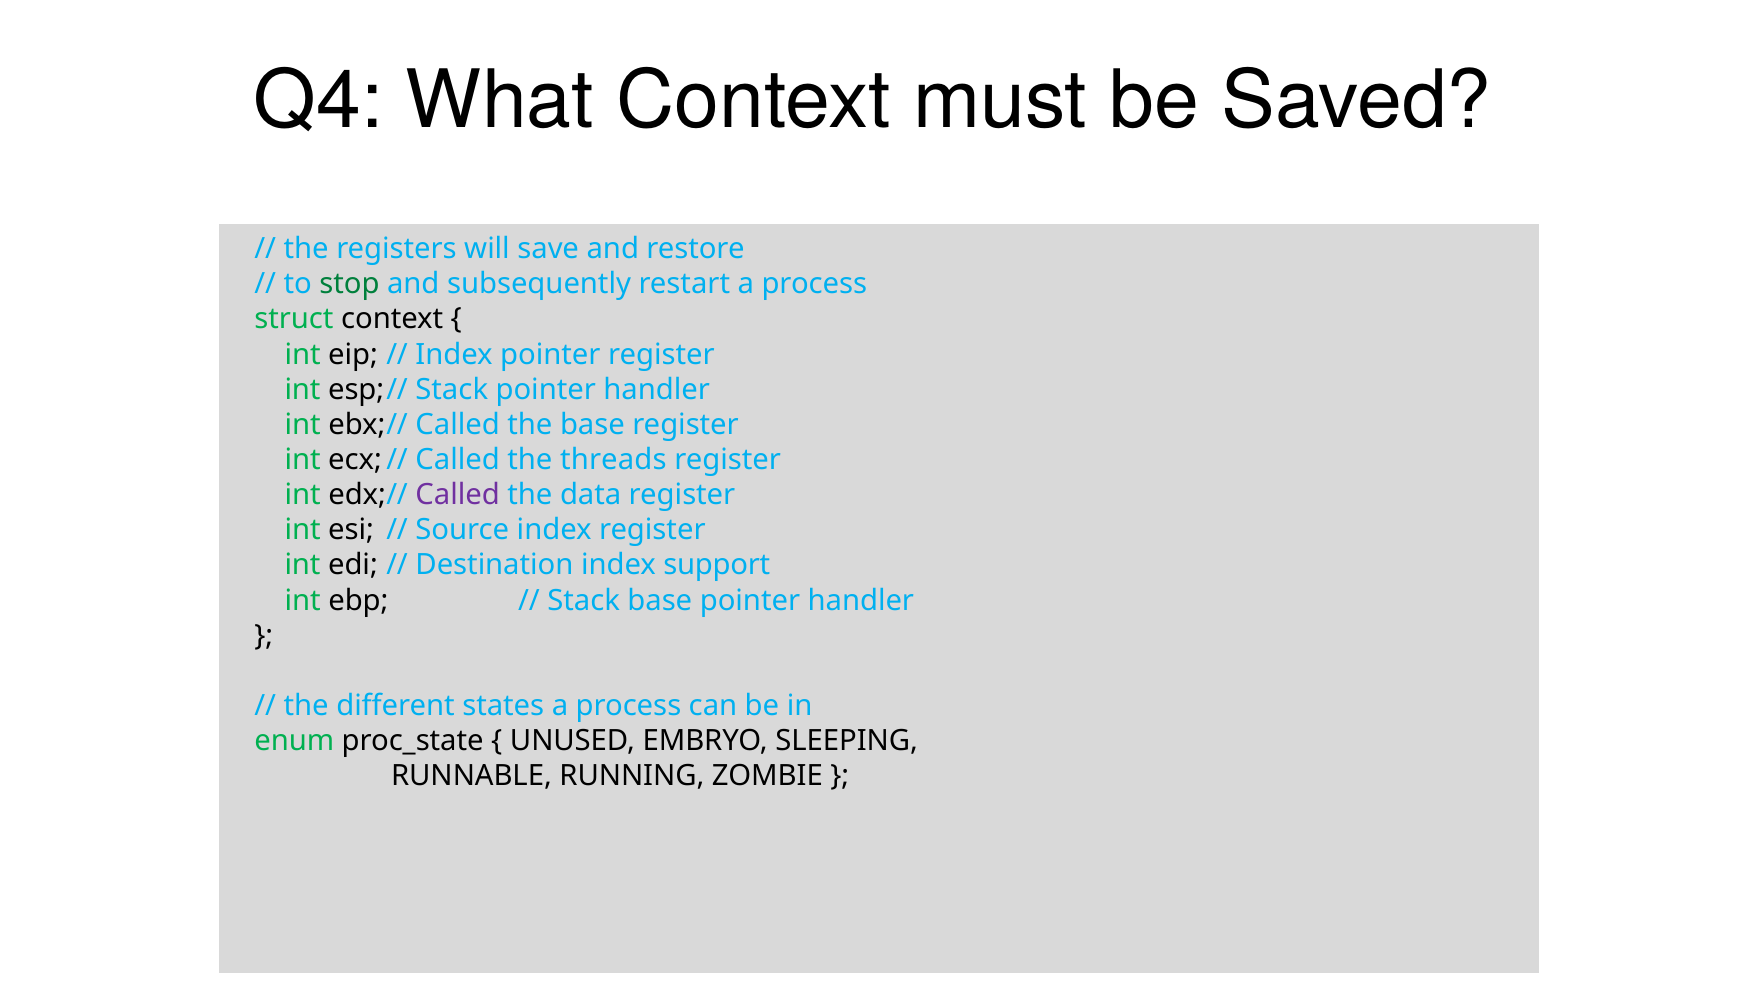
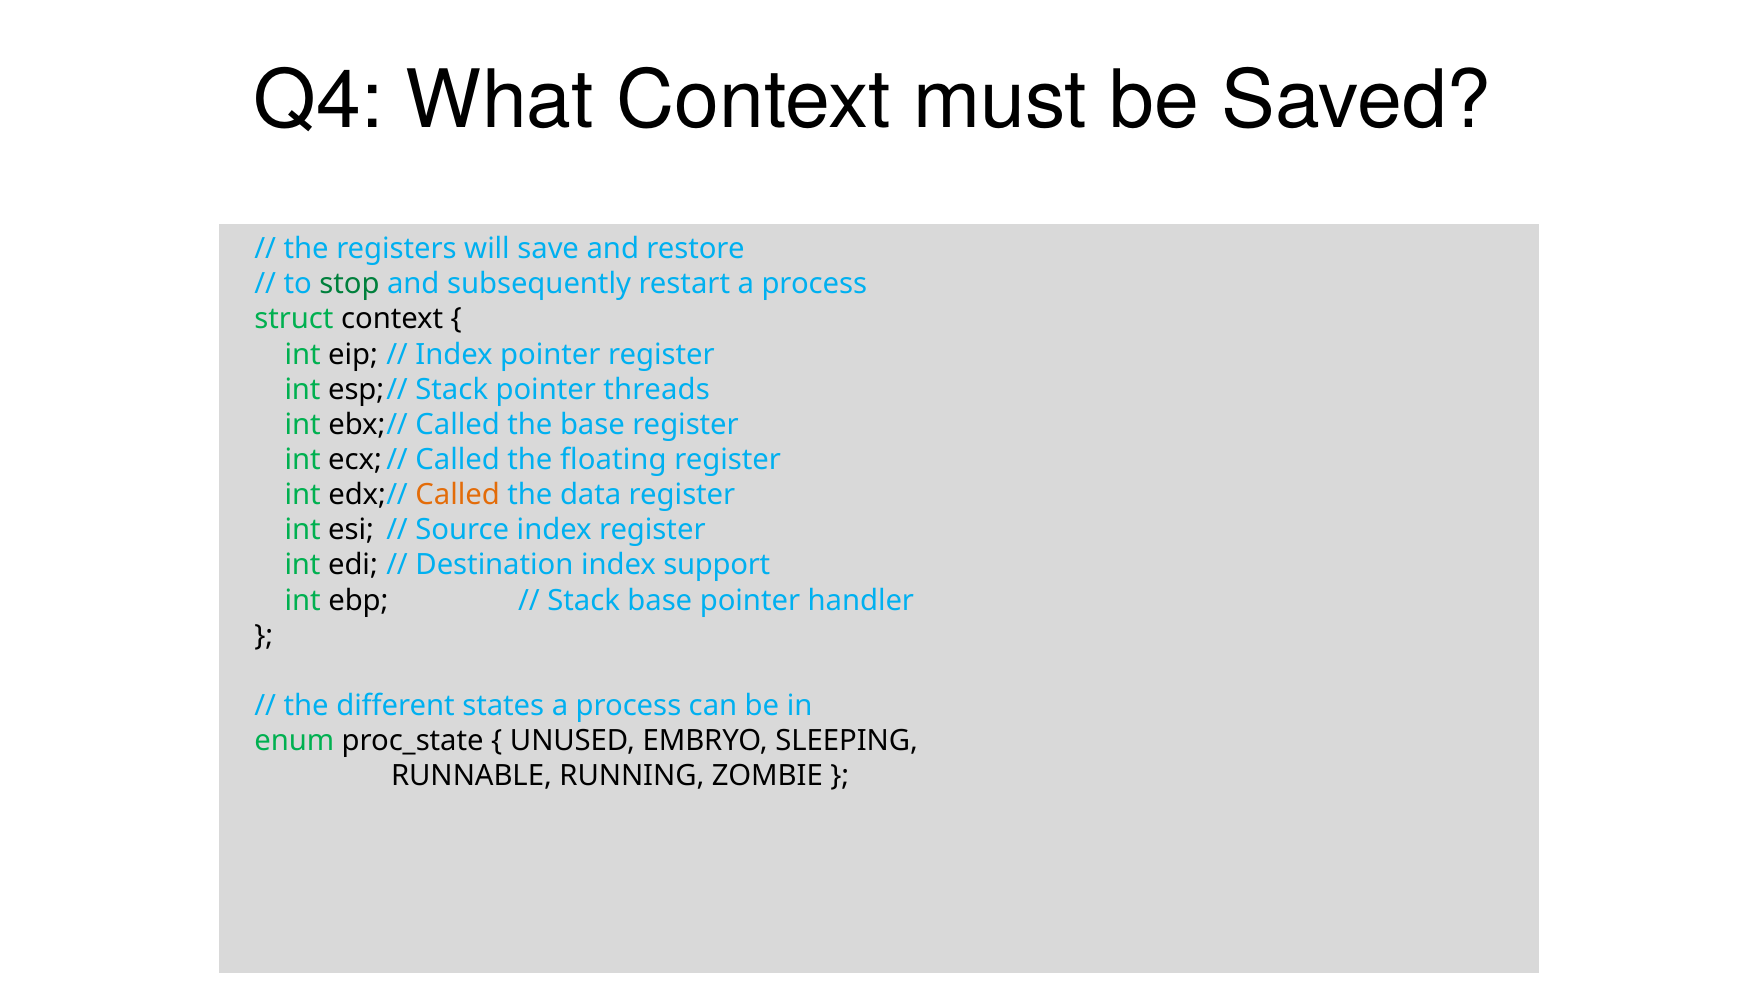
Stack pointer handler: handler -> threads
threads: threads -> floating
Called at (458, 495) colour: purple -> orange
